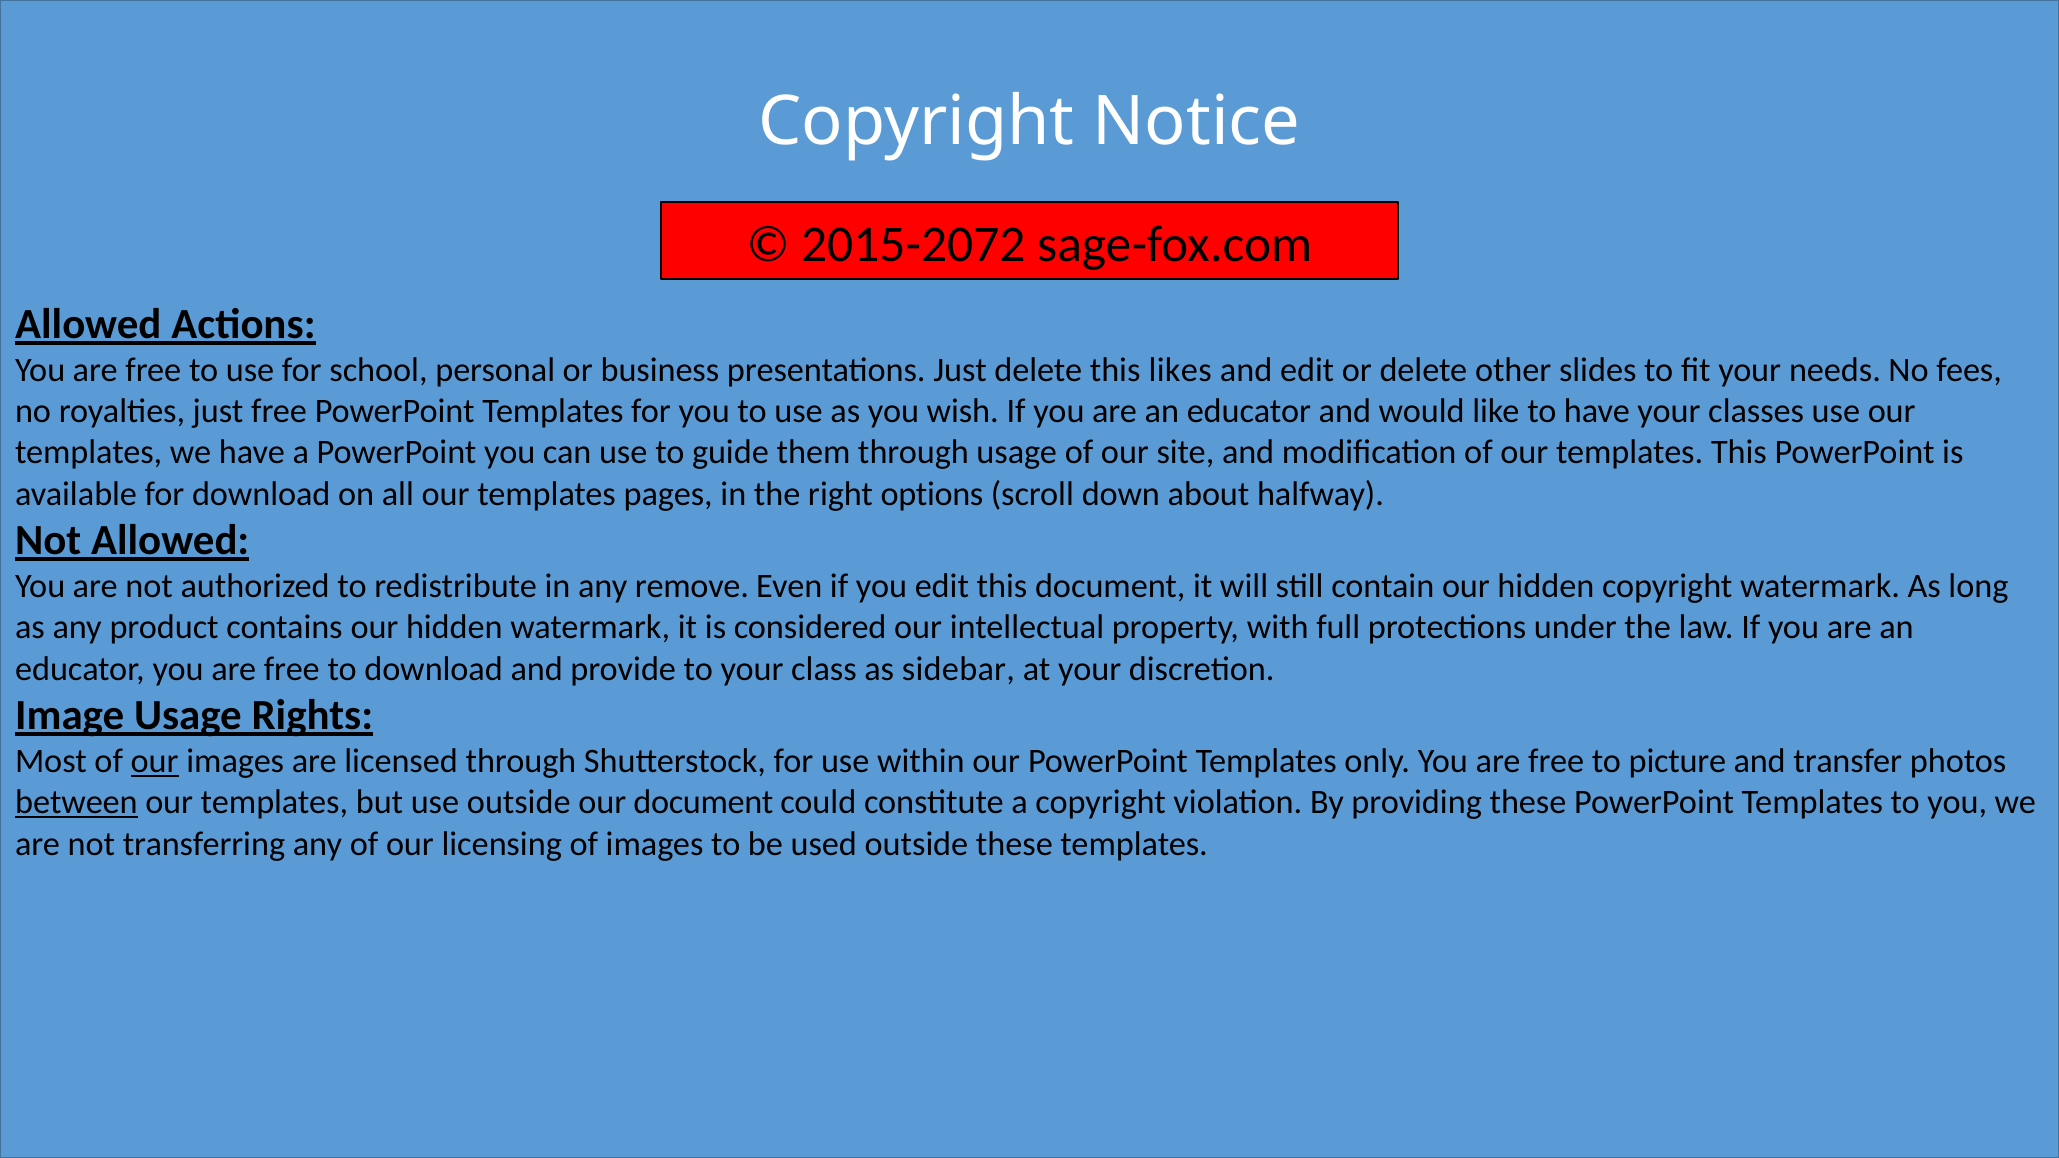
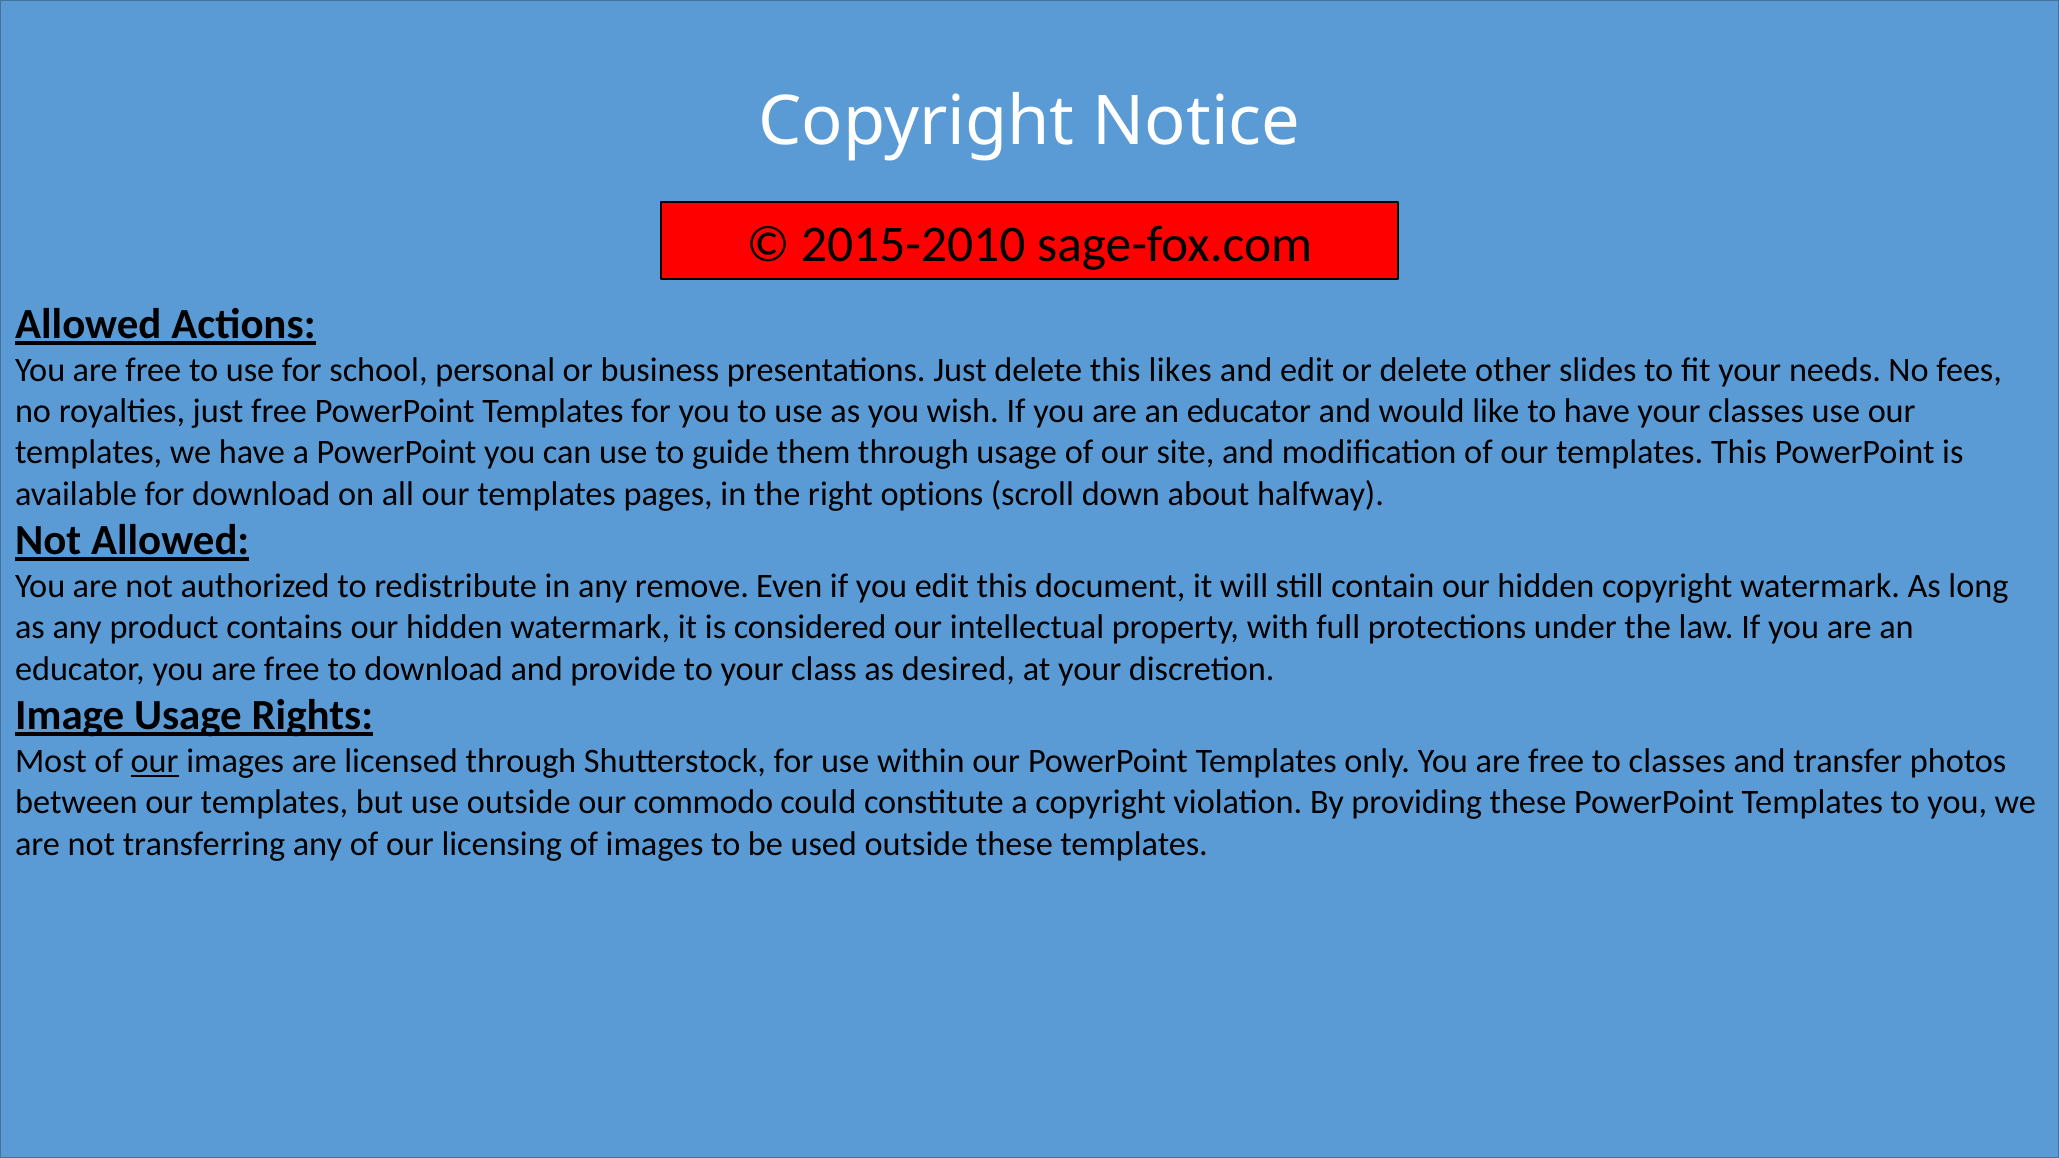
2015-2072: 2015-2072 -> 2015-2010
sidebar: sidebar -> desired
to picture: picture -> classes
between underline: present -> none
our document: document -> commodo
